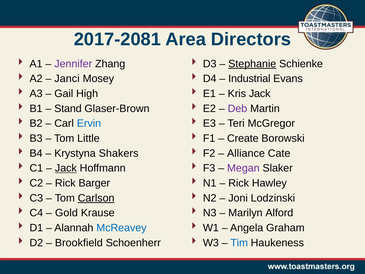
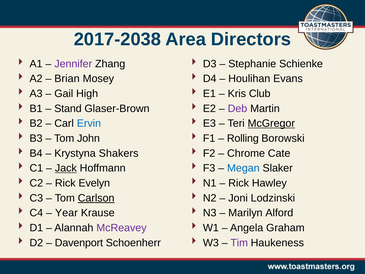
2017-2081: 2017-2081 -> 2017-2038
Stephanie underline: present -> none
Janci: Janci -> Brian
Industrial: Industrial -> Houlihan
Kris Jack: Jack -> Club
McGregor underline: none -> present
Little: Little -> John
Create: Create -> Rolling
Alliance: Alliance -> Chrome
Megan colour: purple -> blue
Barger: Barger -> Evelyn
Gold: Gold -> Year
McReavey colour: blue -> purple
Brookfield: Brookfield -> Davenport
Tim colour: blue -> purple
